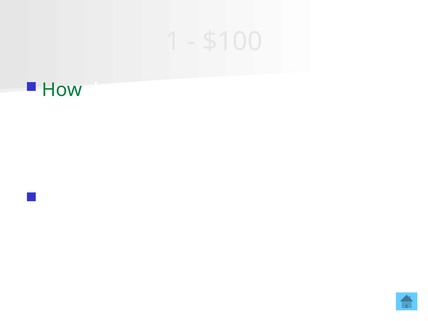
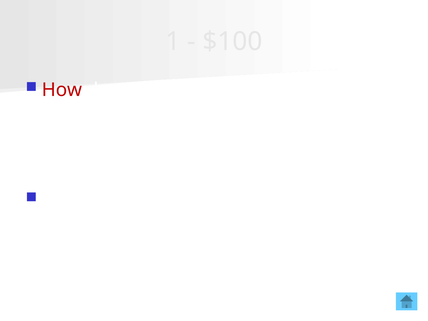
How colour: green -> red
